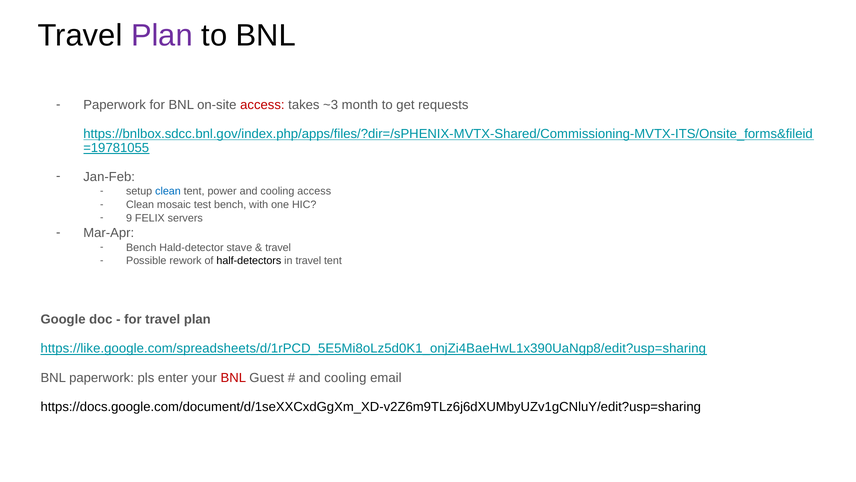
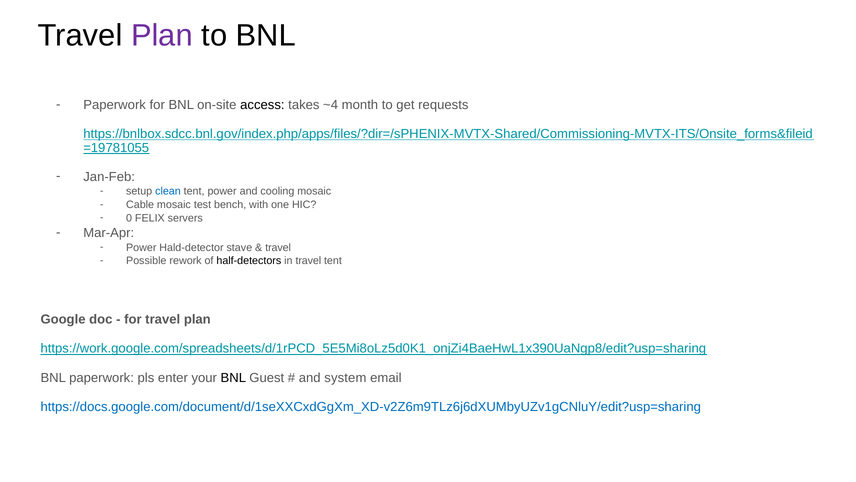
access at (262, 105) colour: red -> black
~3: ~3 -> ~4
cooling access: access -> mosaic
Clean at (140, 204): Clean -> Cable
9: 9 -> 0
Bench at (141, 247): Bench -> Power
https://like.google.com/spreadsheets/d/1rPCD_5E5Mi8oLz5d0K1_onjZi4BaeHwL1x390UaNgp8/edit?usp=sharing: https://like.google.com/spreadsheets/d/1rPCD_5E5Mi8oLz5d0K1_onjZi4BaeHwL1x390UaNgp8/edit?usp=sharing -> https://work.google.com/spreadsheets/d/1rPCD_5E5Mi8oLz5d0K1_onjZi4BaeHwL1x390UaNgp8/edit?usp=sharing
BNL at (233, 377) colour: red -> black
cooling at (345, 377): cooling -> system
https://docs.google.com/document/d/1seXXCxdGgXm_XD-v2Z6m9TLz6j6dXUMbyUZv1gCNluY/edit?usp=sharing colour: black -> blue
